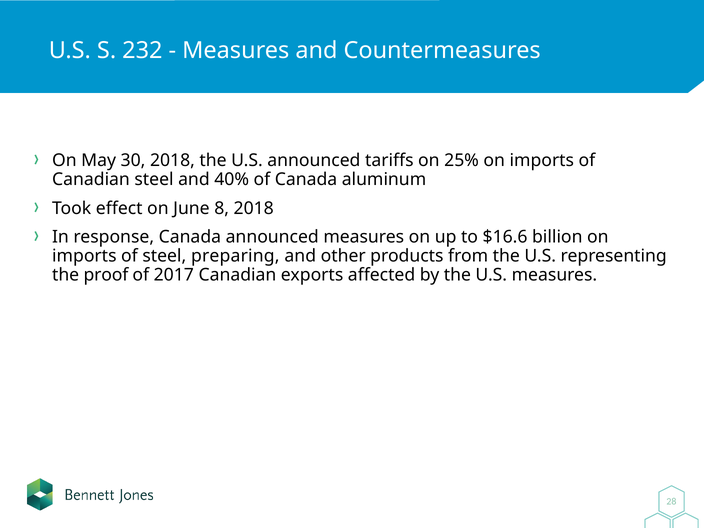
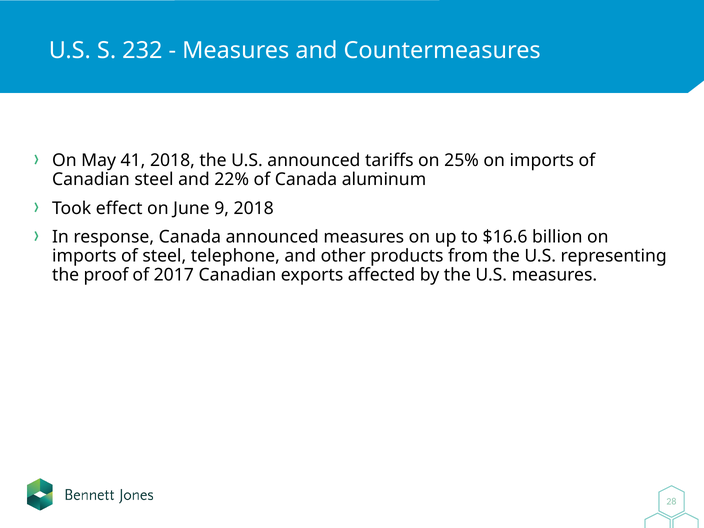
30: 30 -> 41
40%: 40% -> 22%
8: 8 -> 9
preparing: preparing -> telephone
